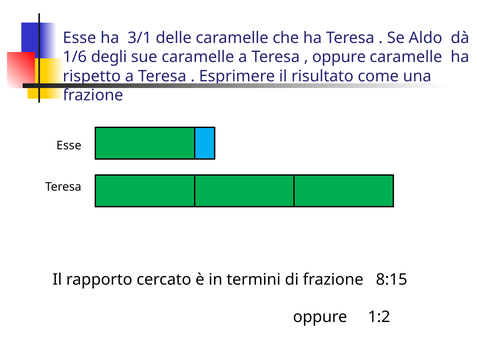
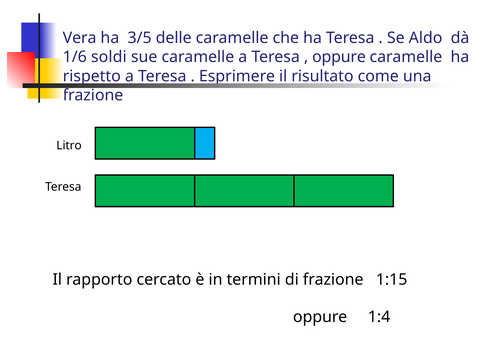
Esse at (79, 38): Esse -> Vera
3/1: 3/1 -> 3/5
degli: degli -> soldi
Esse at (69, 145): Esse -> Litro
8:15: 8:15 -> 1:15
1:2: 1:2 -> 1:4
